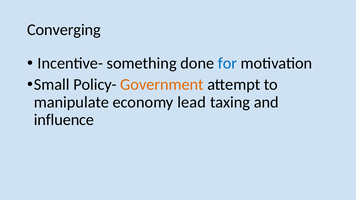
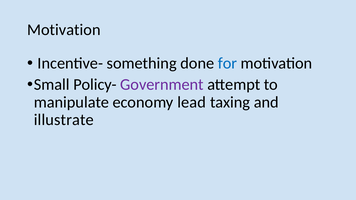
Converging at (64, 30): Converging -> Motivation
Government colour: orange -> purple
influence: influence -> illustrate
